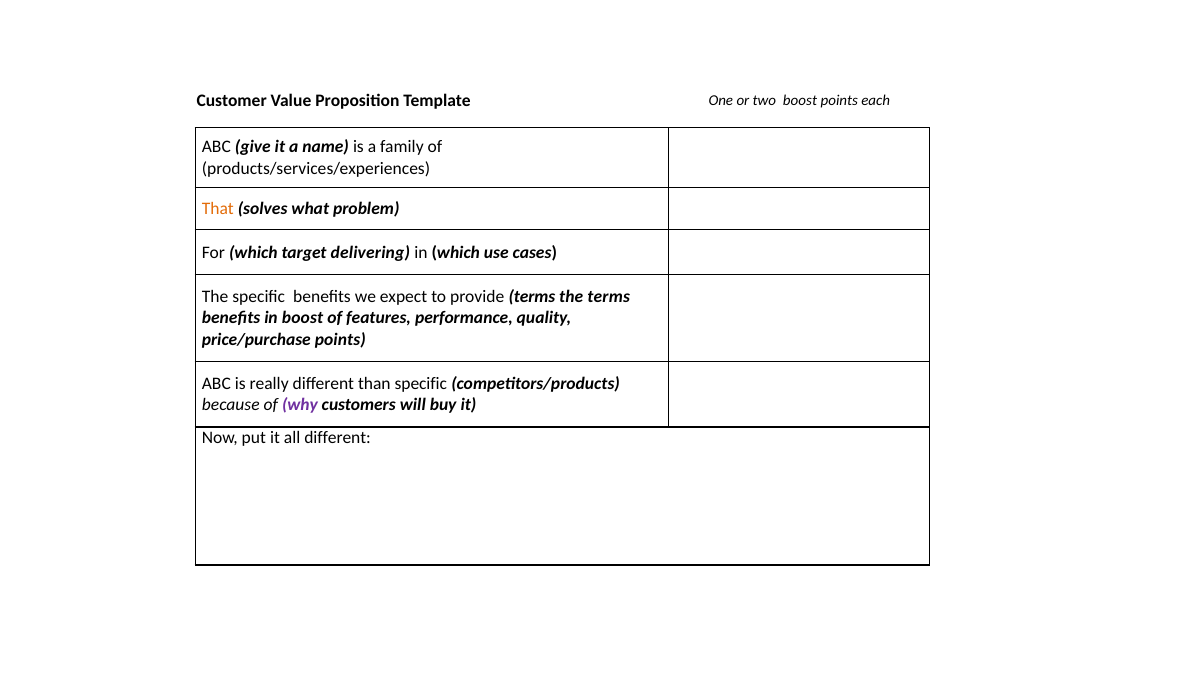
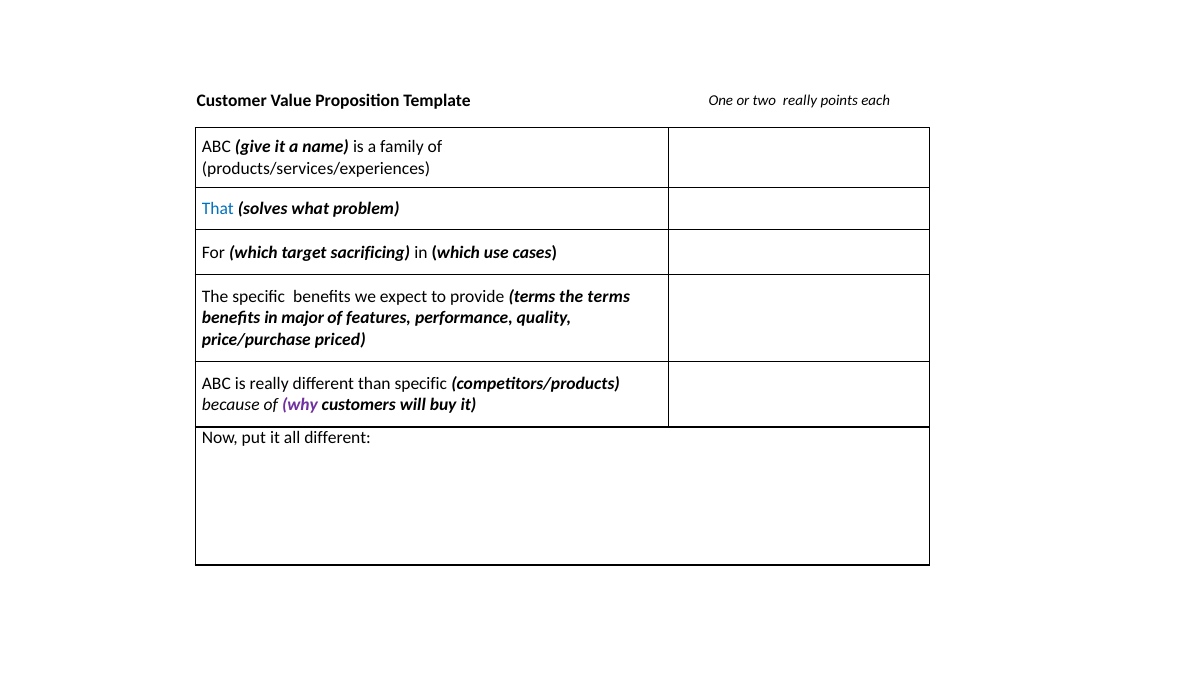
two boost: boost -> really
That colour: orange -> blue
delivering: delivering -> sacrificing
in boost: boost -> major
price/purchase points: points -> priced
